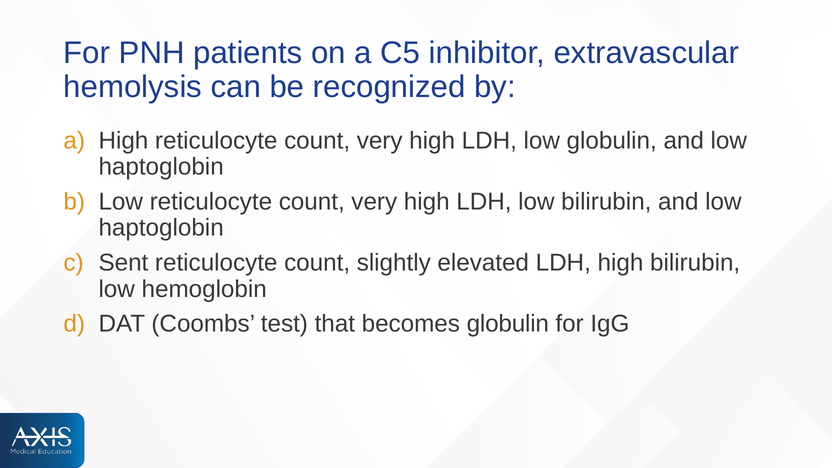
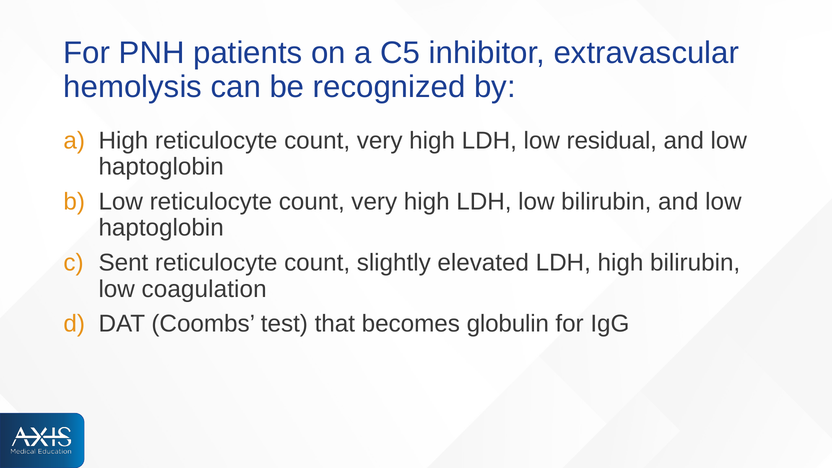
low globulin: globulin -> residual
hemoglobin: hemoglobin -> coagulation
